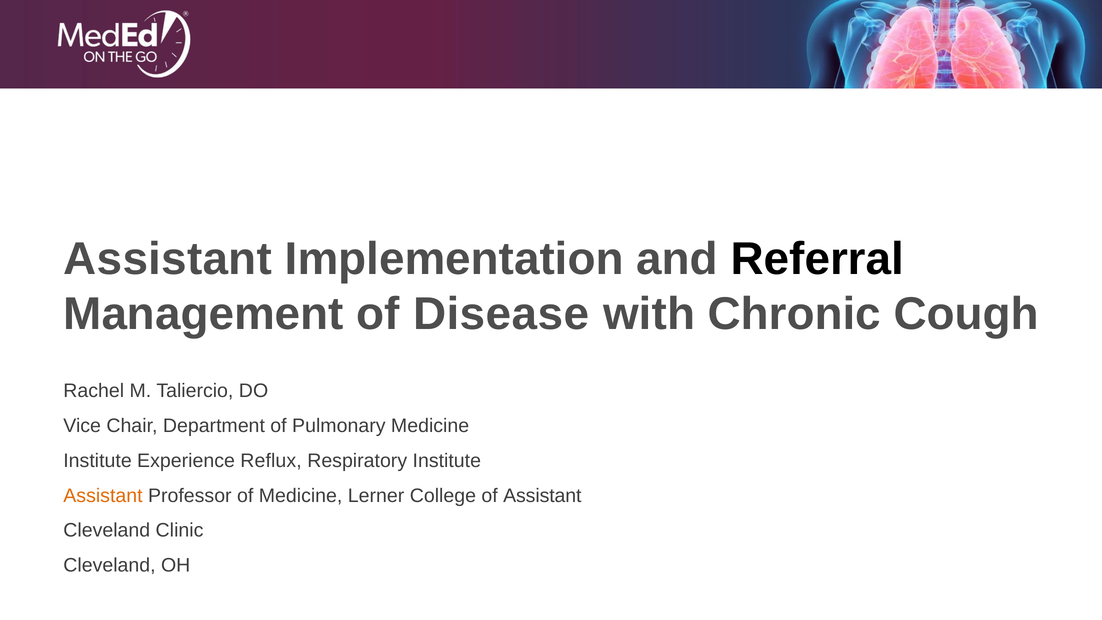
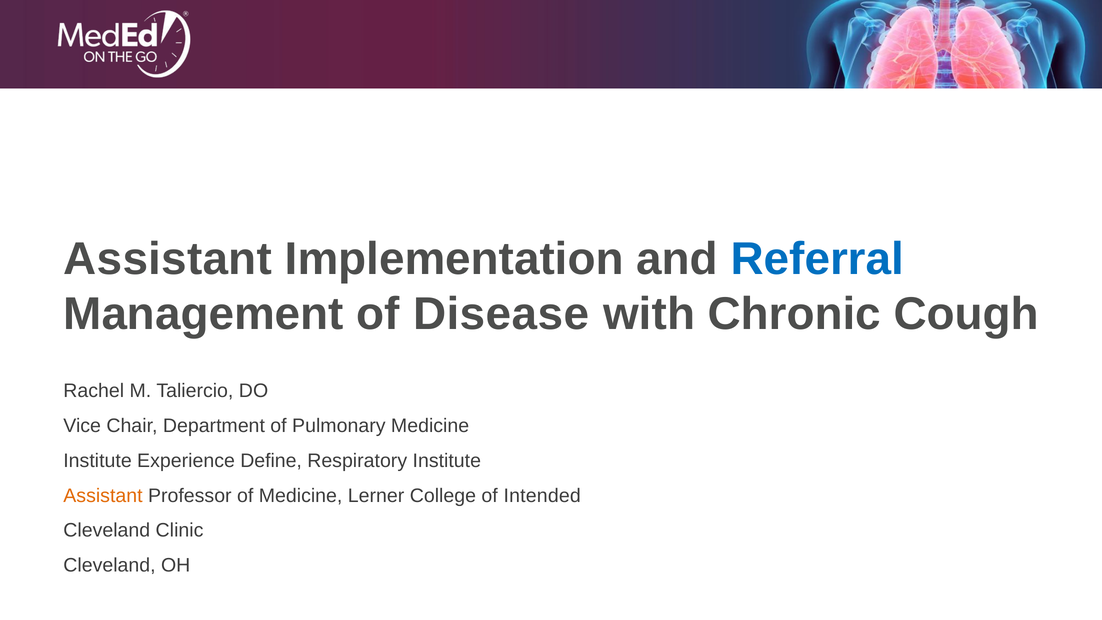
Referral colour: black -> blue
Reflux: Reflux -> Define
of Assistant: Assistant -> Intended
